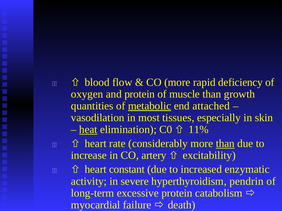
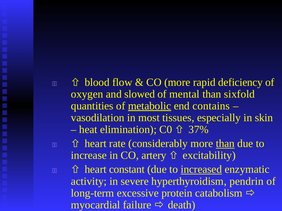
and protein: protein -> slowed
muscle: muscle -> mental
growth: growth -> sixfold
attached: attached -> contains
heat underline: present -> none
11%: 11% -> 37%
increased underline: none -> present
